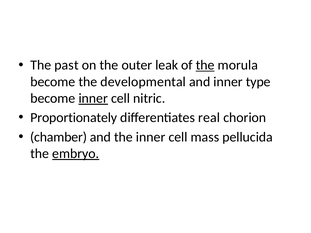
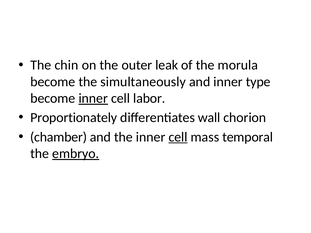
past: past -> chin
the at (205, 65) underline: present -> none
developmental: developmental -> simultaneously
nitric: nitric -> labor
real: real -> wall
cell at (178, 137) underline: none -> present
pellucida: pellucida -> temporal
